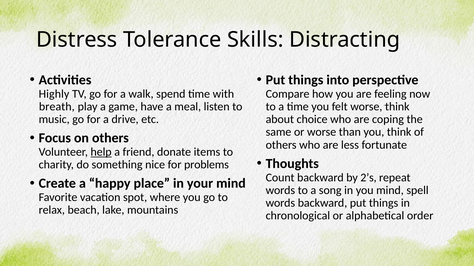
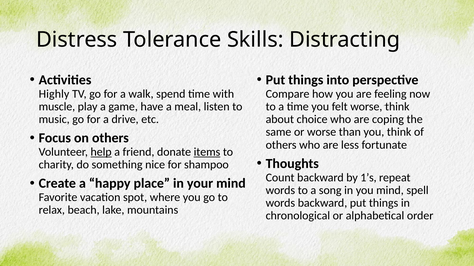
breath: breath -> muscle
items underline: none -> present
problems: problems -> shampoo
2’s: 2’s -> 1’s
